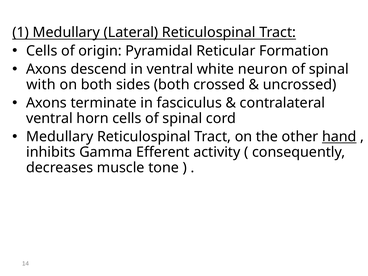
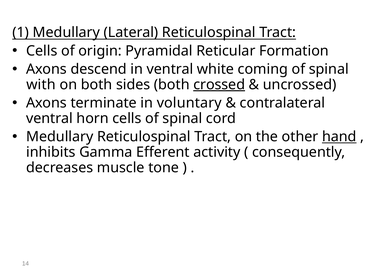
neuron: neuron -> coming
crossed underline: none -> present
fasciculus: fasciculus -> voluntary
